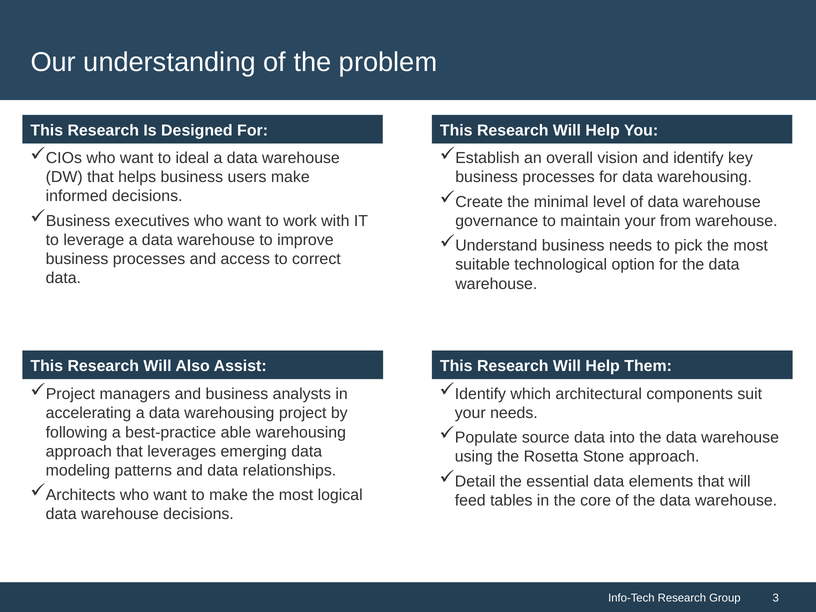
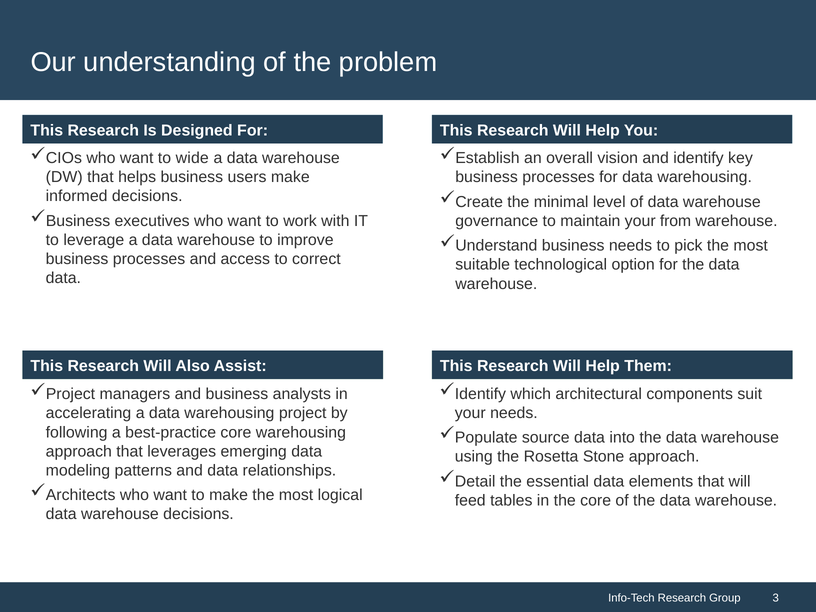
ideal: ideal -> wide
best-practice able: able -> core
